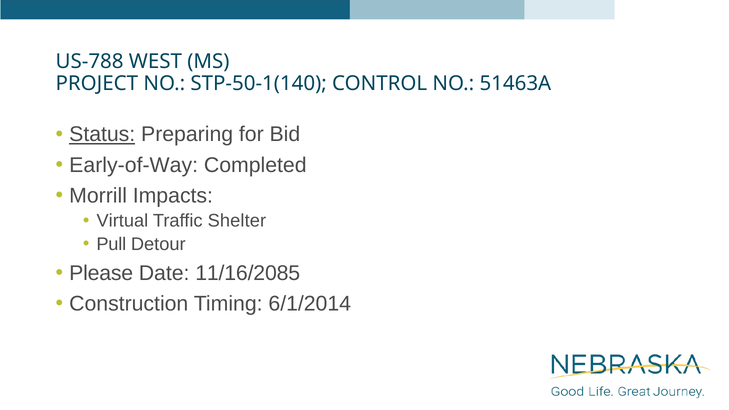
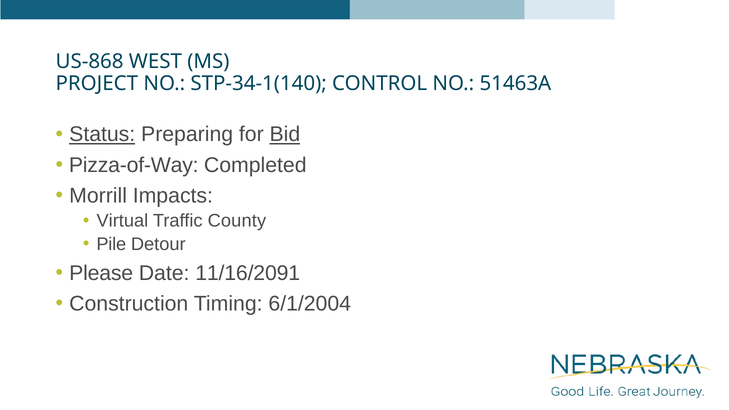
US-788: US-788 -> US-868
STP-50-1(140: STP-50-1(140 -> STP-34-1(140
Bid underline: none -> present
Early-of-Way: Early-of-Way -> Pizza-of-Way
Shelter: Shelter -> County
Pull: Pull -> Pile
11/16/2085: 11/16/2085 -> 11/16/2091
6/1/2014: 6/1/2014 -> 6/1/2004
